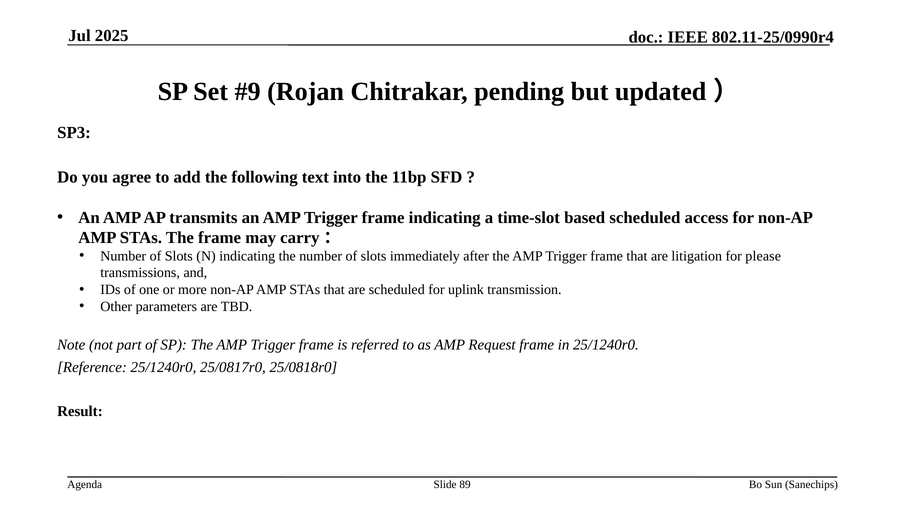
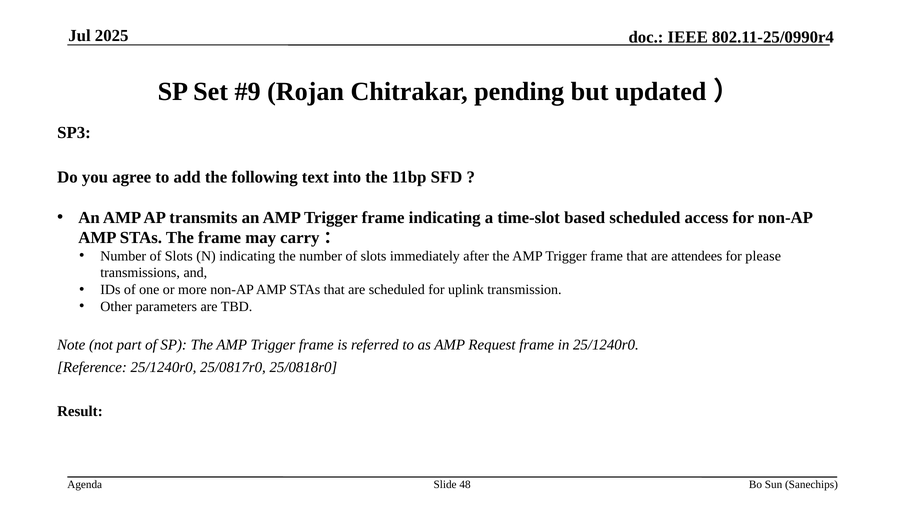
litigation: litigation -> attendees
89: 89 -> 48
